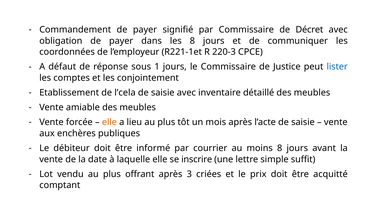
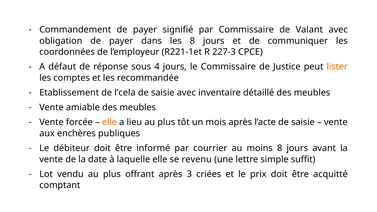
Décret: Décret -> Valant
220-3: 220-3 -> 227-3
1: 1 -> 4
lister colour: blue -> orange
conjointement: conjointement -> recommandée
inscrire: inscrire -> revenu
